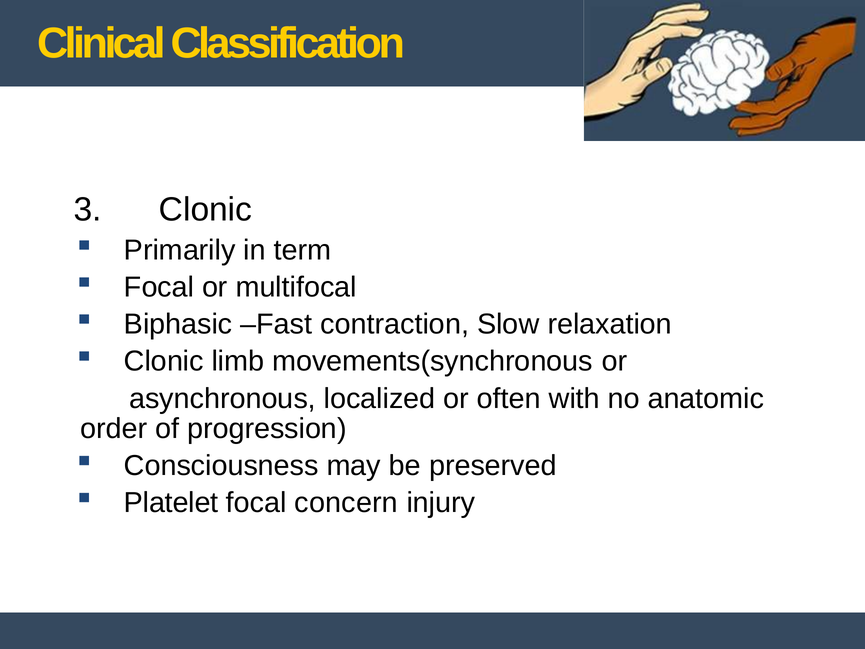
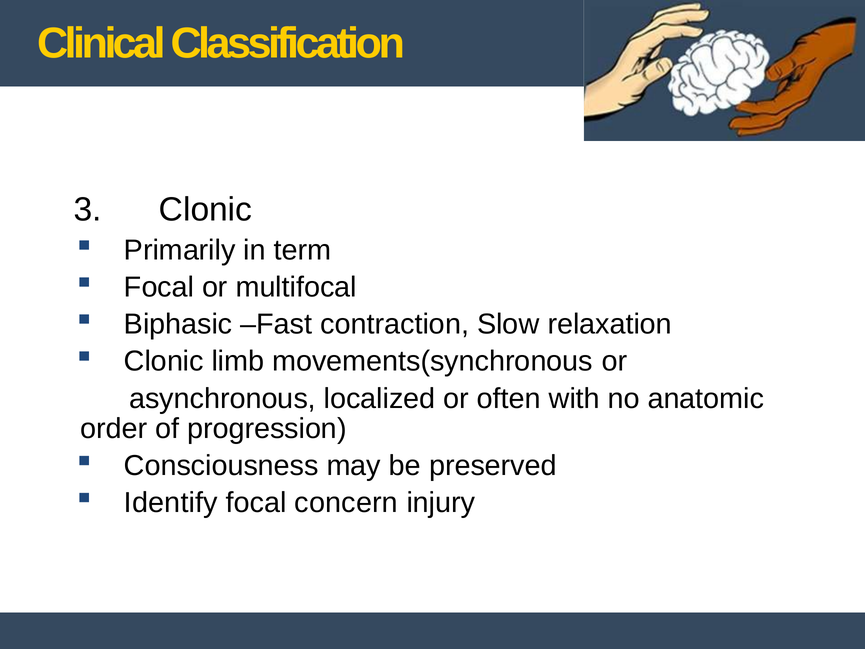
Platelet: Platelet -> Identify
